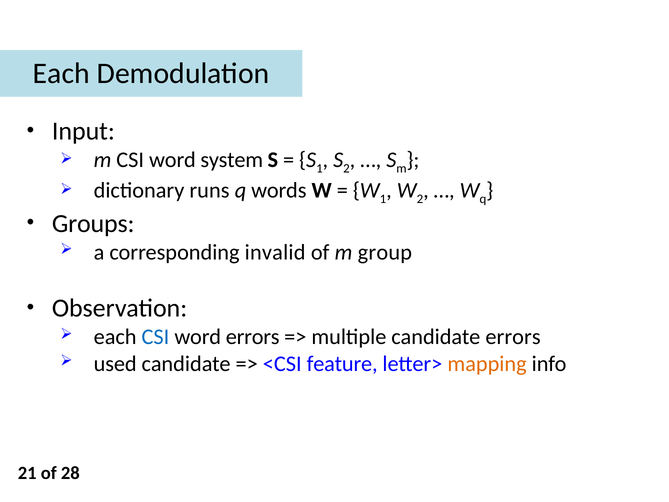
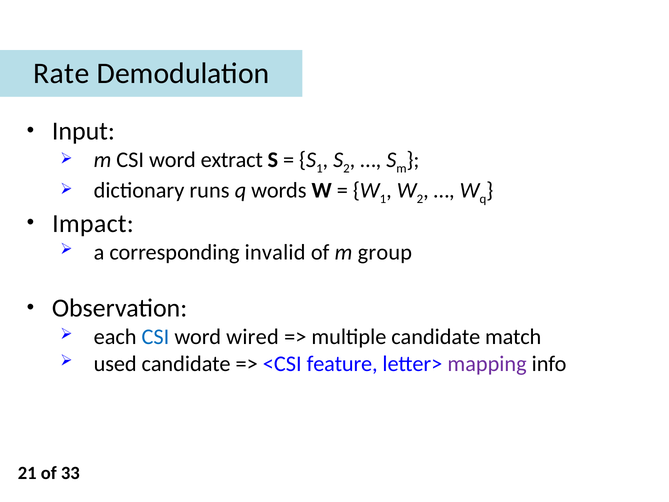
Each at (61, 73): Each -> Rate
system: system -> extract
Groups: Groups -> Impact
word errors: errors -> wired
candidate errors: errors -> match
mapping colour: orange -> purple
28: 28 -> 33
